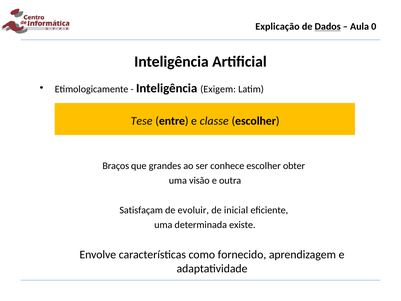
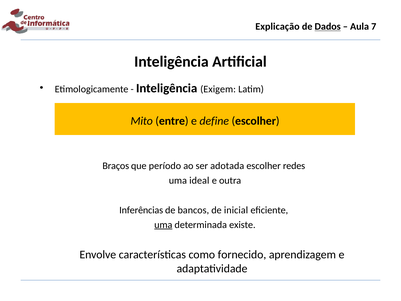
0: 0 -> 7
Tese: Tese -> Mito
classe: classe -> define
grandes: grandes -> período
conhece: conhece -> adotada
obter: obter -> redes
visão: visão -> ideal
Satisfaçam: Satisfaçam -> Inferências
evoluir: evoluir -> bancos
uma at (163, 225) underline: none -> present
